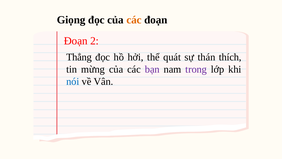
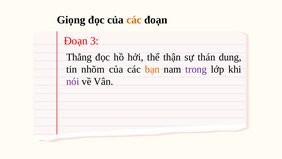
2: 2 -> 3
quát: quát -> thận
thích: thích -> dung
mừng: mừng -> nhõm
bạn colour: purple -> orange
nói colour: blue -> purple
